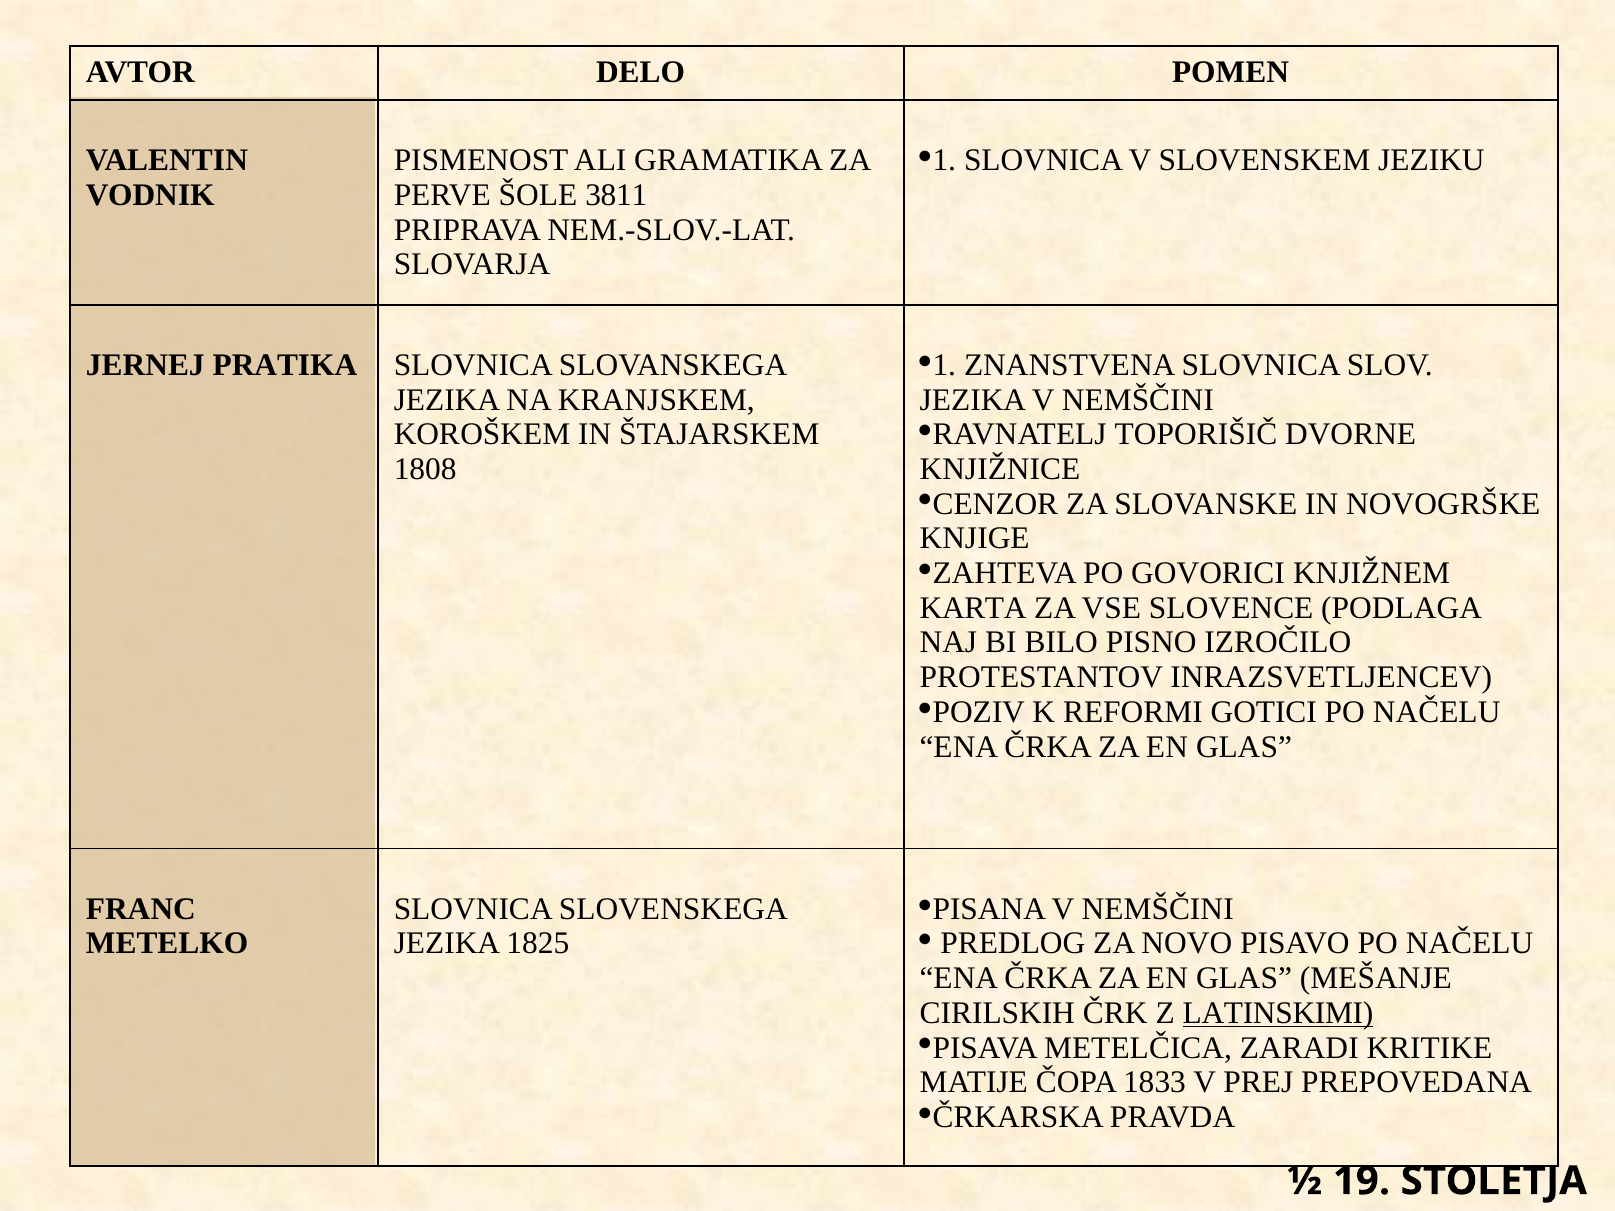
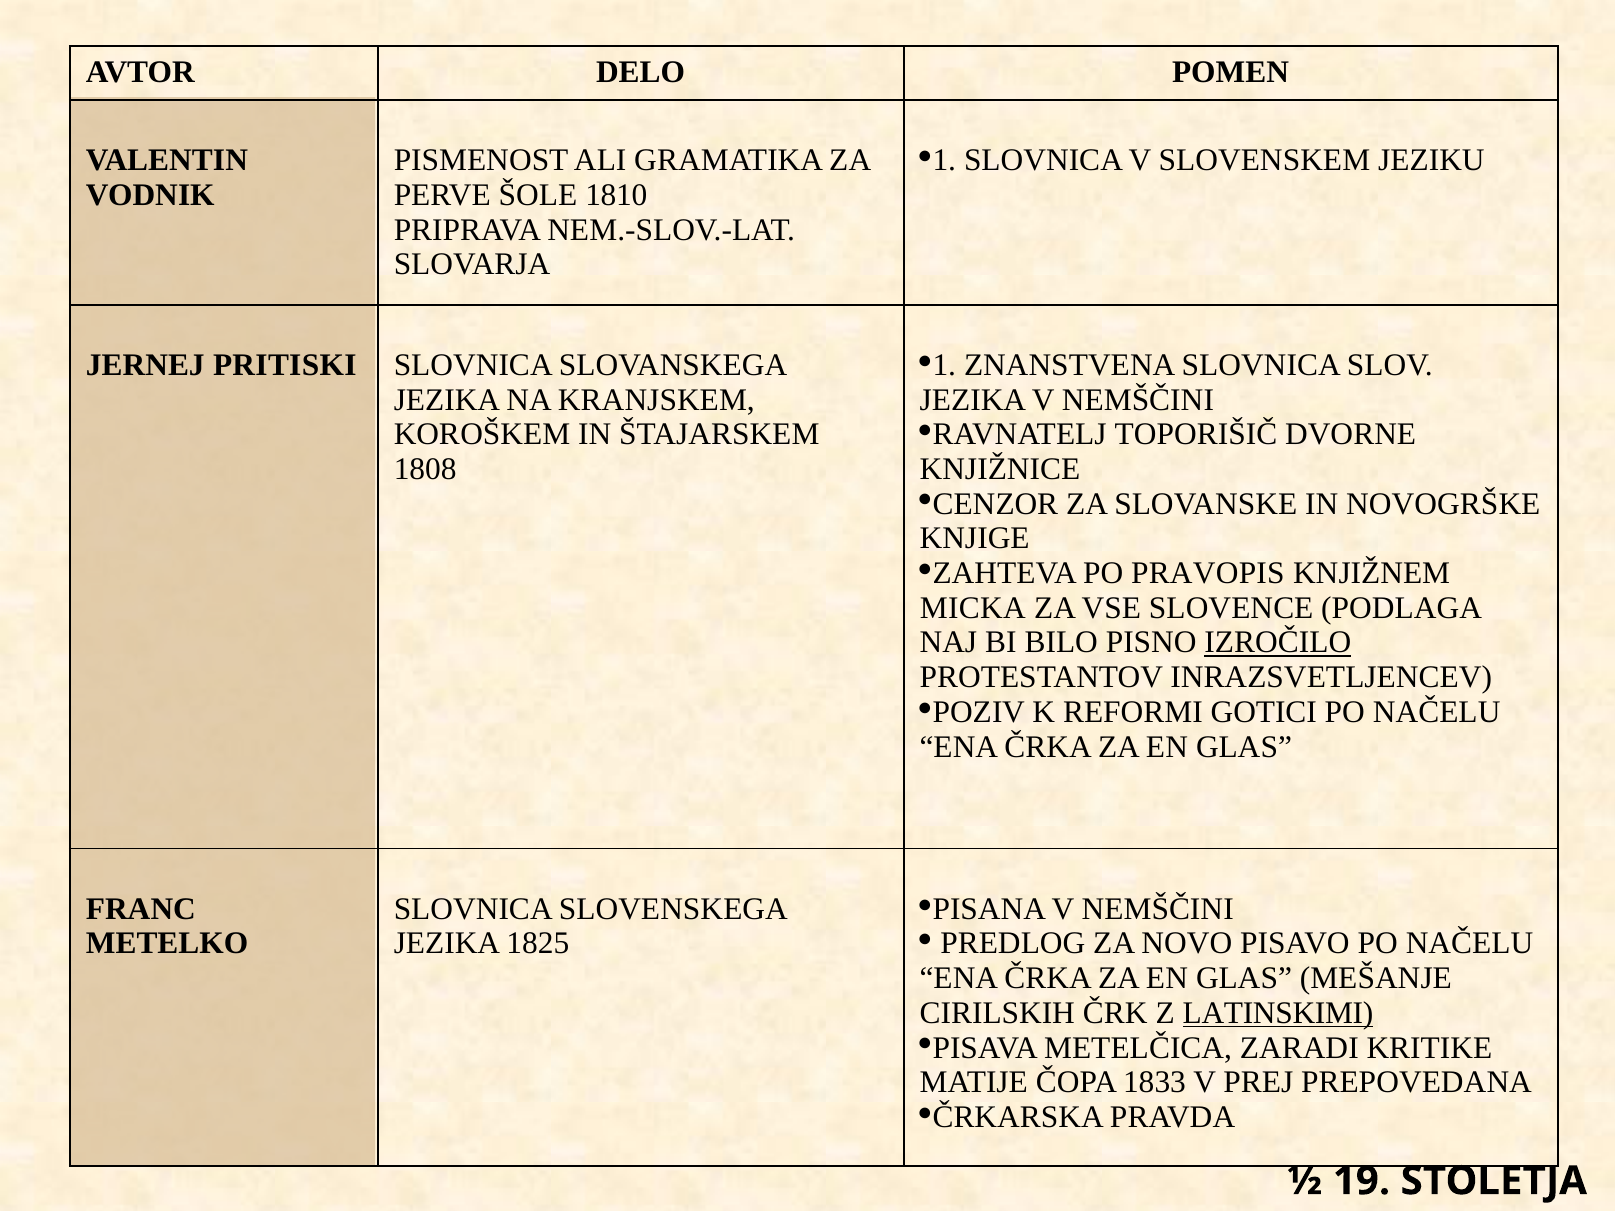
3811: 3811 -> 1810
PRATIKA: PRATIKA -> PRITISKI
GOVORICI: GOVORICI -> PRAVOPIS
KARTA: KARTA -> MICKA
IZROČILO underline: none -> present
